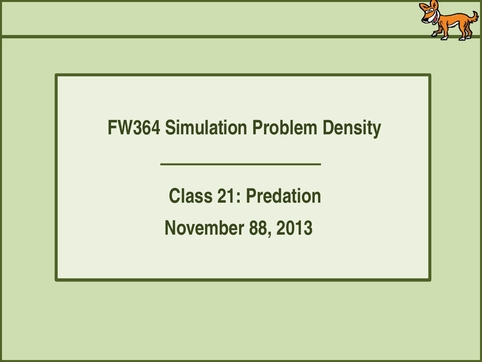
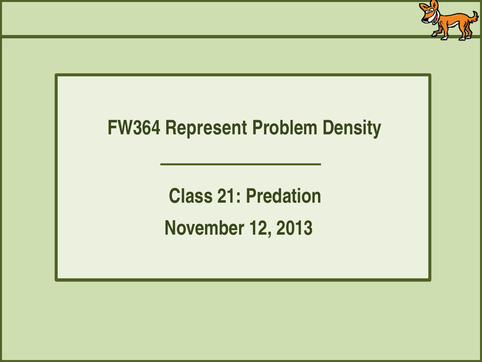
Simulation: Simulation -> Represent
88: 88 -> 12
